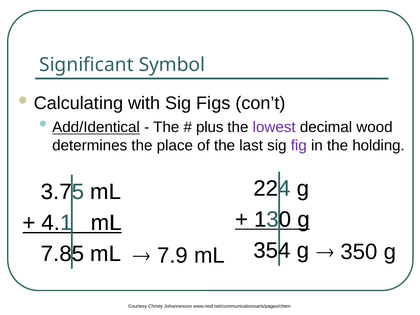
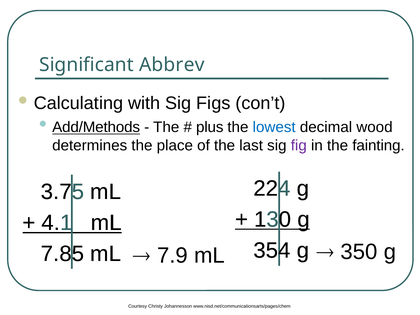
Symbol: Symbol -> Abbrev
Add/Identical: Add/Identical -> Add/Methods
lowest colour: purple -> blue
holding: holding -> fainting
